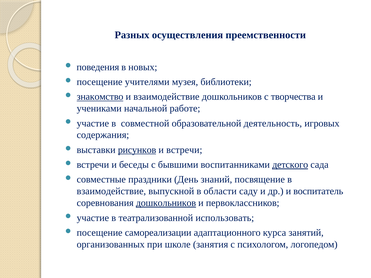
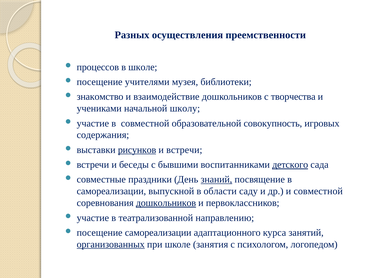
поведения: поведения -> процессов
в новых: новых -> школе
знакомство underline: present -> none
работе: работе -> школу
деятельность: деятельность -> совокупность
знаний underline: none -> present
взаимодействие at (111, 191): взаимодействие -> самореализации
и воспитатель: воспитатель -> совместной
использовать: использовать -> направлению
организованных underline: none -> present
